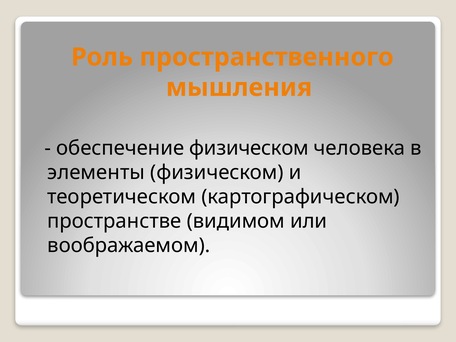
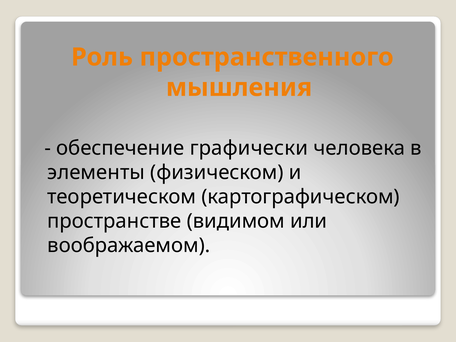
обеспечение физическом: физическом -> графически
